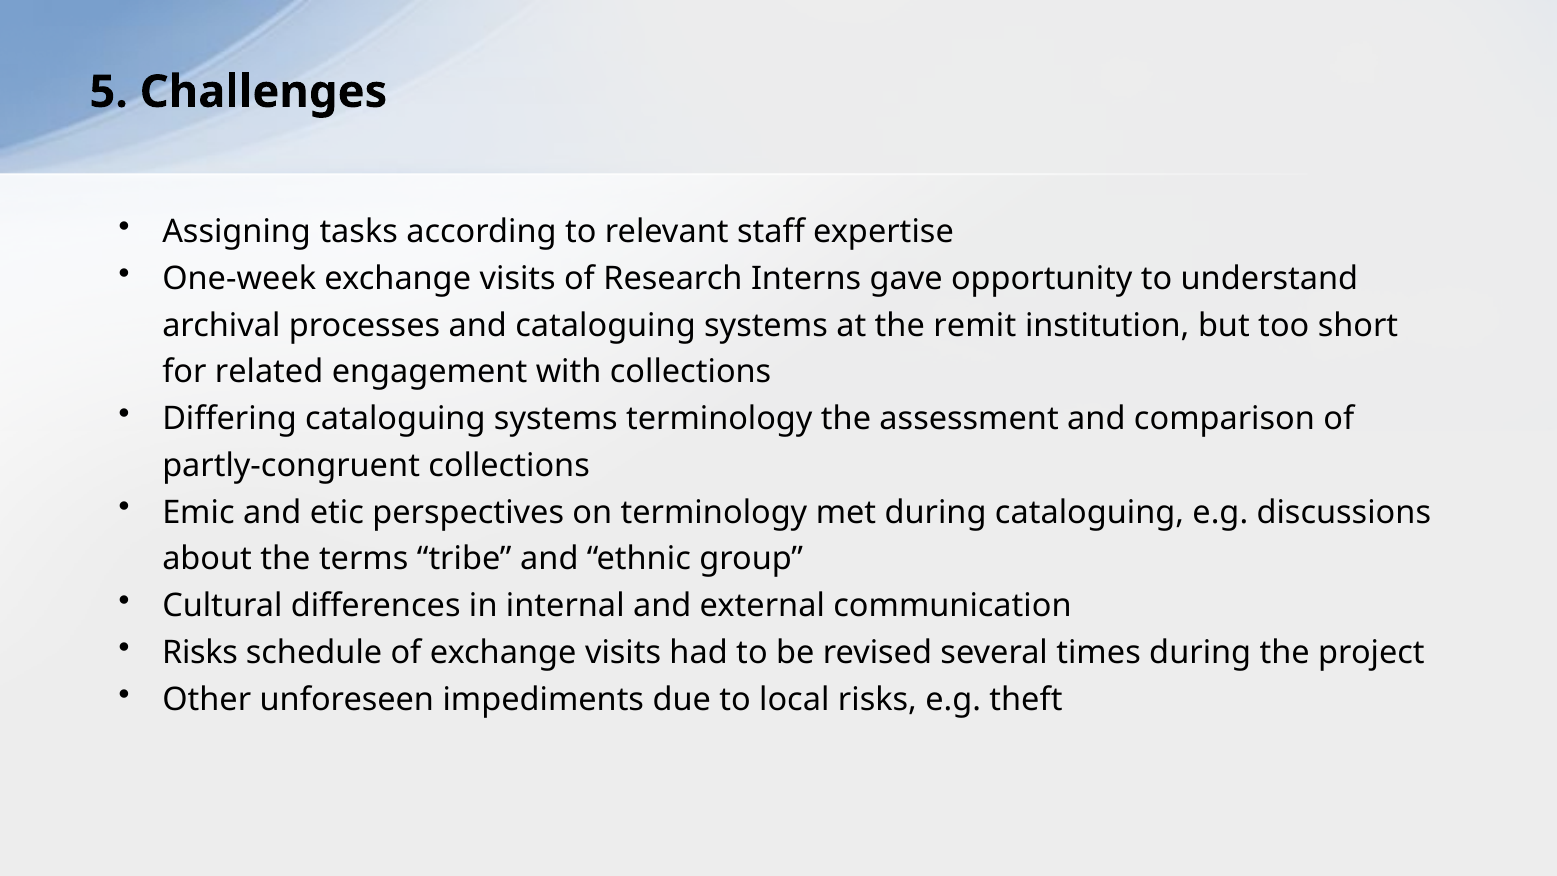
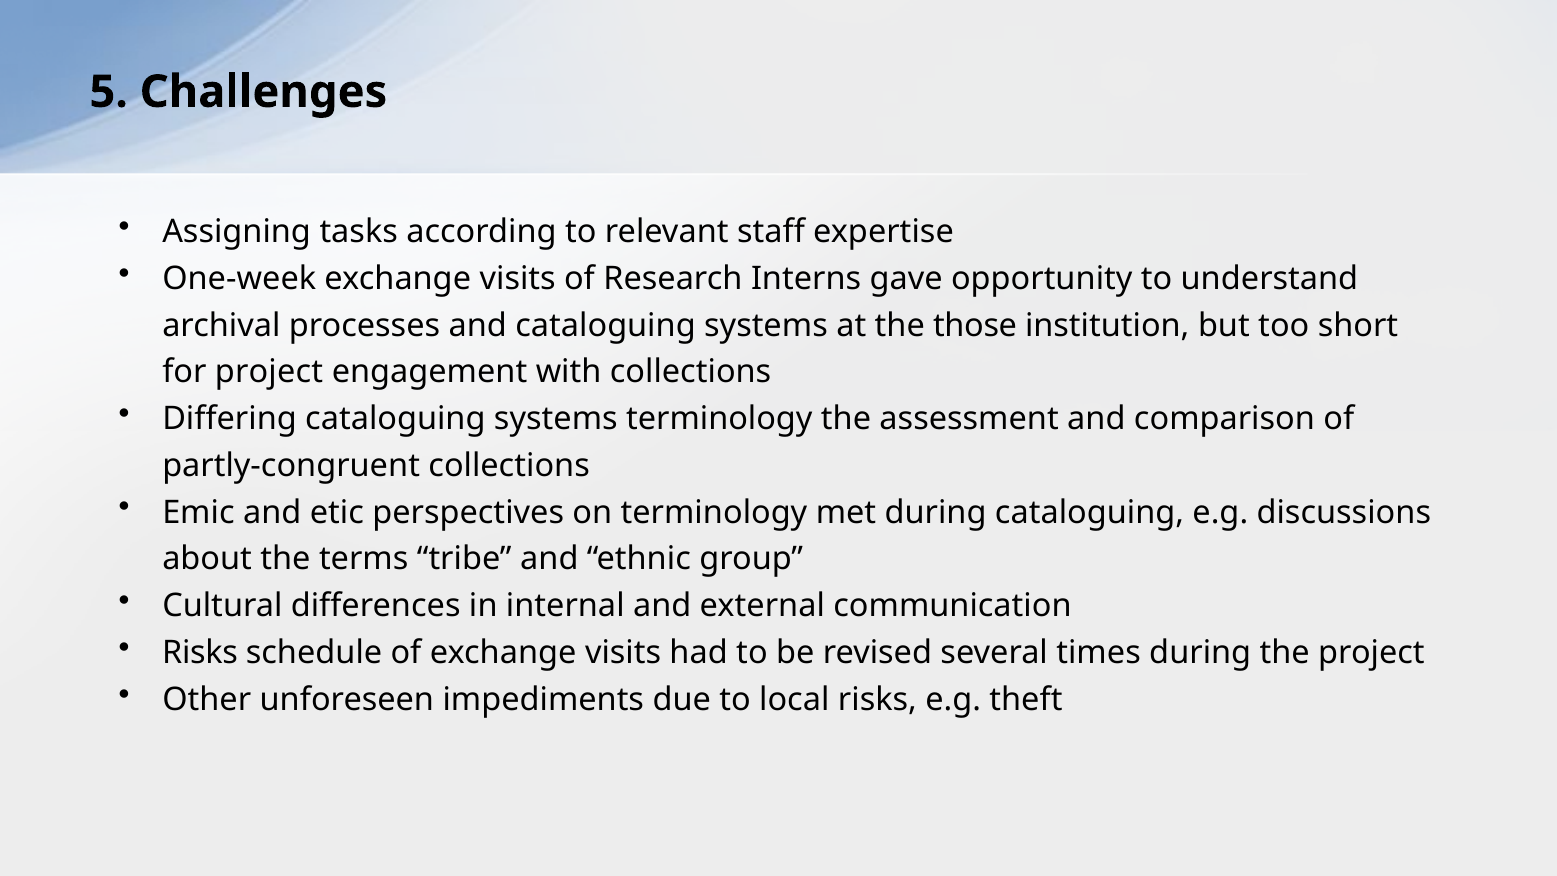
remit: remit -> those
for related: related -> project
